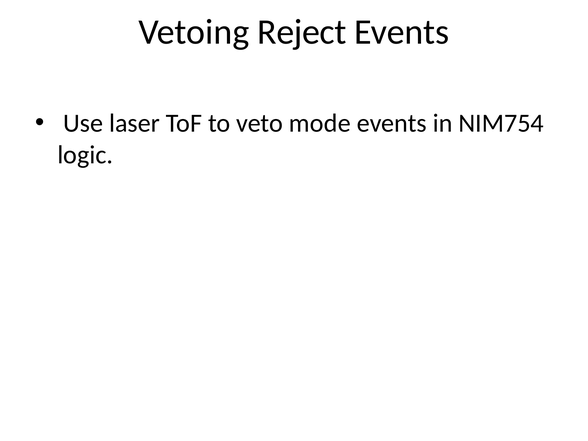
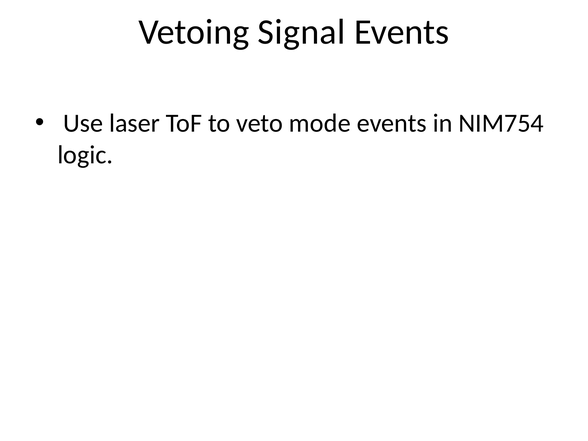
Reject: Reject -> Signal
